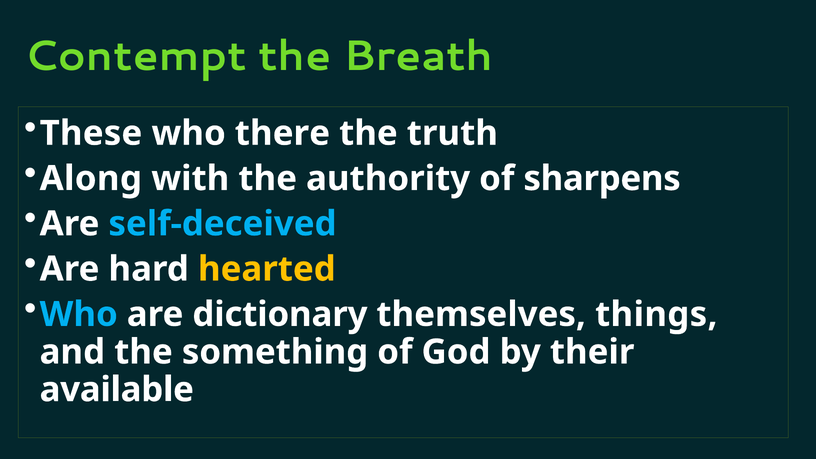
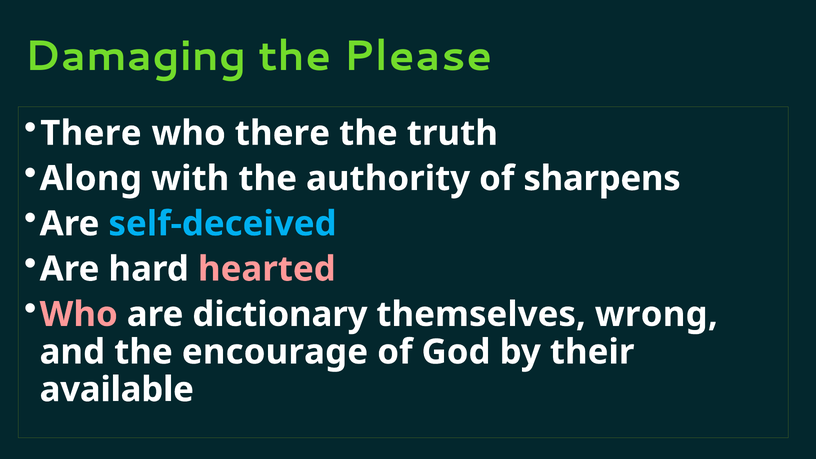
Contempt: Contempt -> Damaging
Breath: Breath -> Please
These at (91, 133): These -> There
hearted colour: yellow -> pink
Who at (79, 314) colour: light blue -> pink
things: things -> wrong
something: something -> encourage
